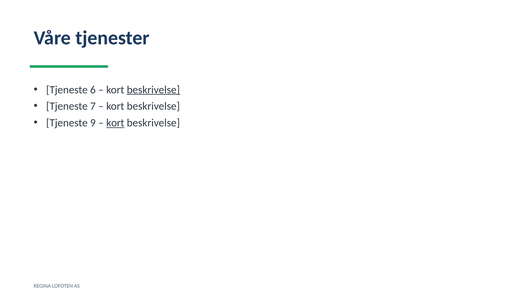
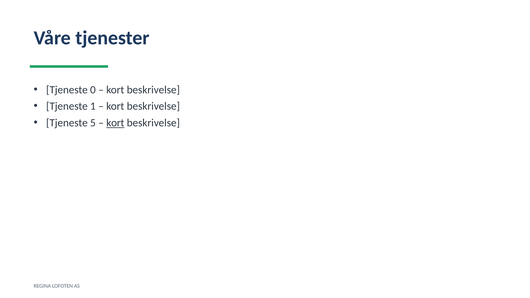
6: 6 -> 0
beskrivelse at (153, 90) underline: present -> none
7: 7 -> 1
9: 9 -> 5
